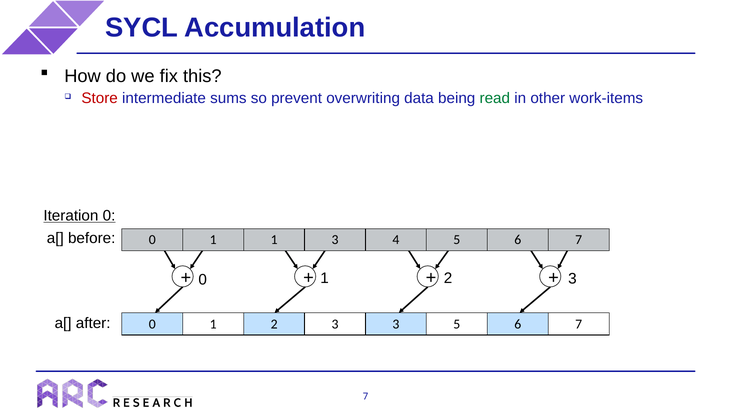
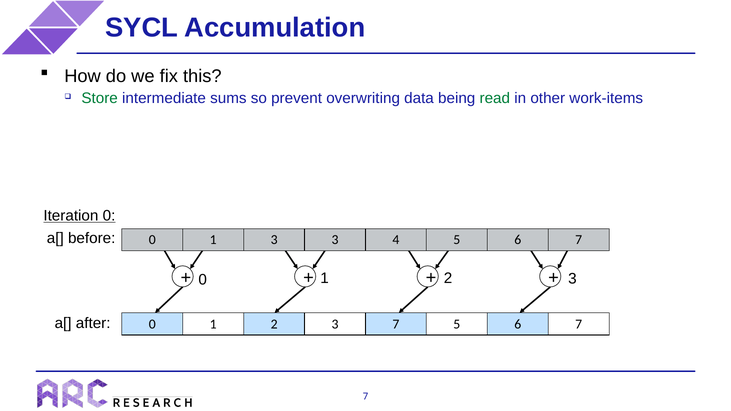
Store colour: red -> green
1 1: 1 -> 3
3 3: 3 -> 7
